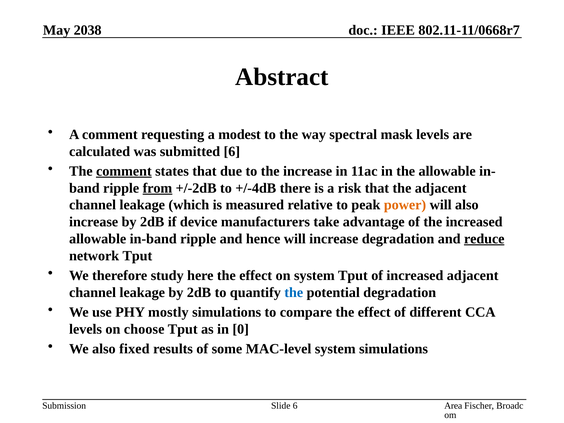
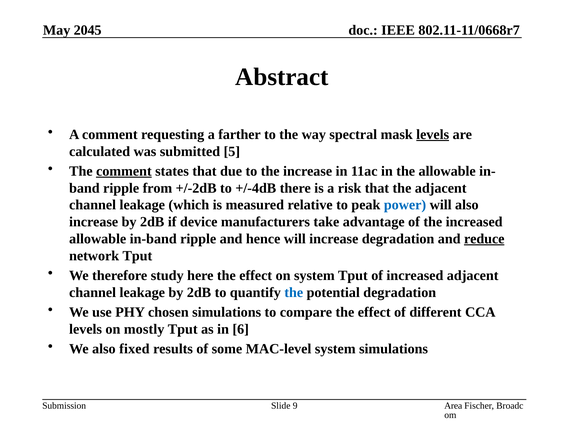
2038: 2038 -> 2045
modest: modest -> farther
levels at (433, 134) underline: none -> present
submitted 6: 6 -> 5
from underline: present -> none
power colour: orange -> blue
mostly: mostly -> chosen
choose: choose -> mostly
0: 0 -> 6
Slide 6: 6 -> 9
